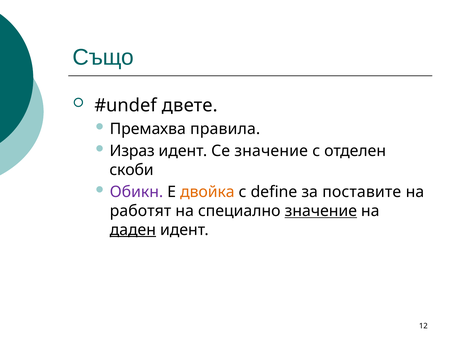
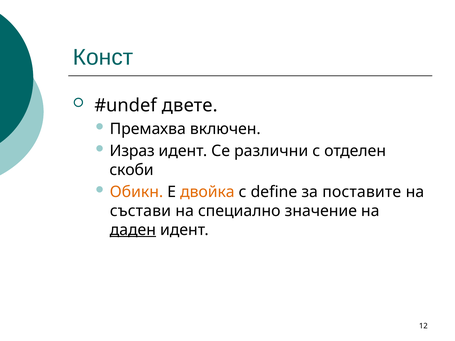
Също: Също -> Конст
правила: правила -> включен
Се значение: значение -> различни
Обикн colour: purple -> orange
работят: работят -> състави
значение at (321, 211) underline: present -> none
